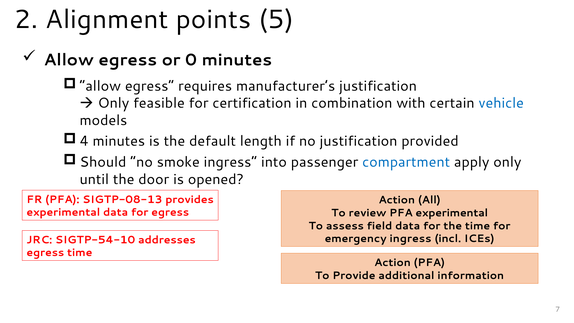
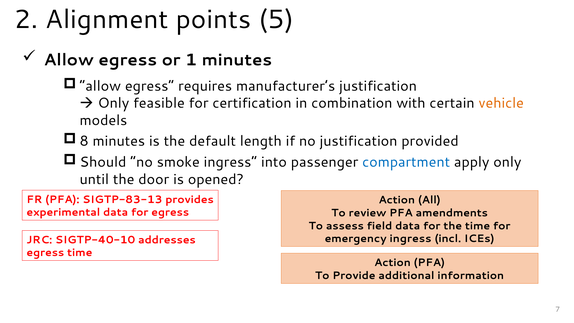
0: 0 -> 1
vehicle colour: blue -> orange
4: 4 -> 8
SIGTP-08-13: SIGTP-08-13 -> SIGTP-83-13
PFA experimental: experimental -> amendments
SIGTP-54-10: SIGTP-54-10 -> SIGTP-40-10
